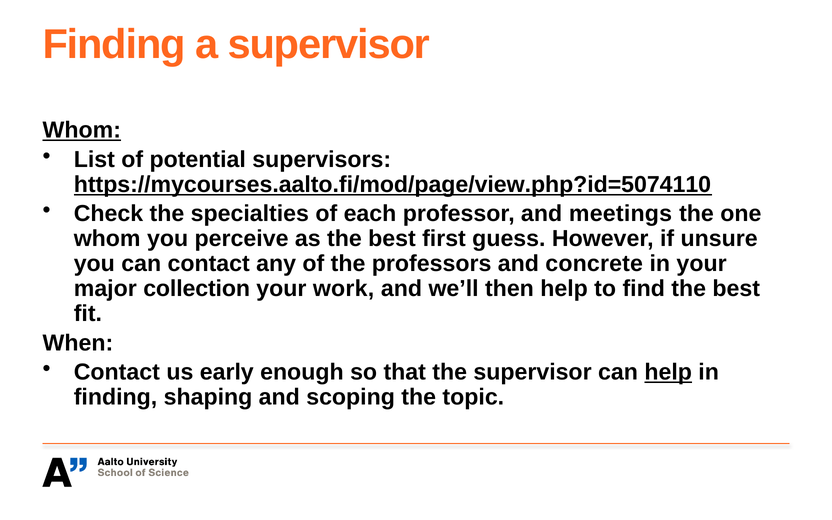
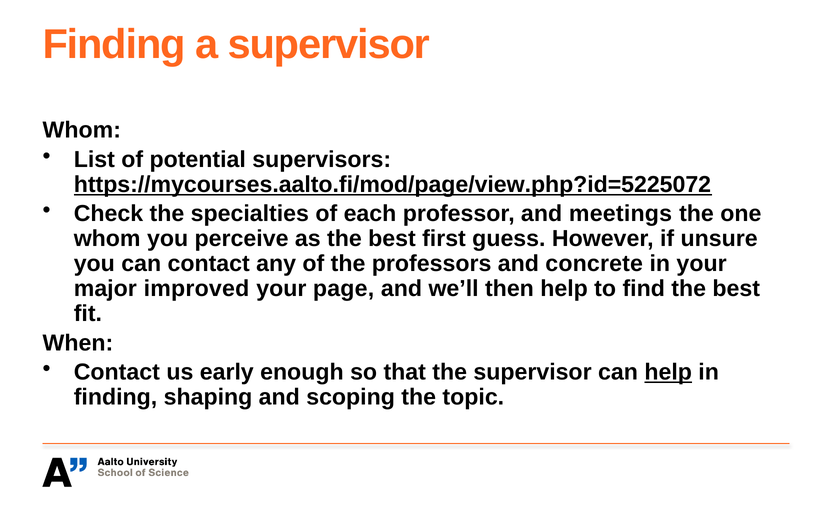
Whom at (82, 130) underline: present -> none
https://mycourses.aalto.fi/mod/page/view.php?id=5074110: https://mycourses.aalto.fi/mod/page/view.php?id=5074110 -> https://mycourses.aalto.fi/mod/page/view.php?id=5225072
collection: collection -> improved
work: work -> page
